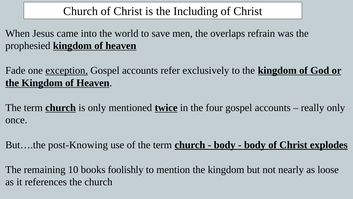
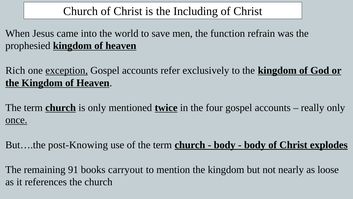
overlaps: overlaps -> function
Fade: Fade -> Rich
once underline: none -> present
10: 10 -> 91
foolishly: foolishly -> carryout
